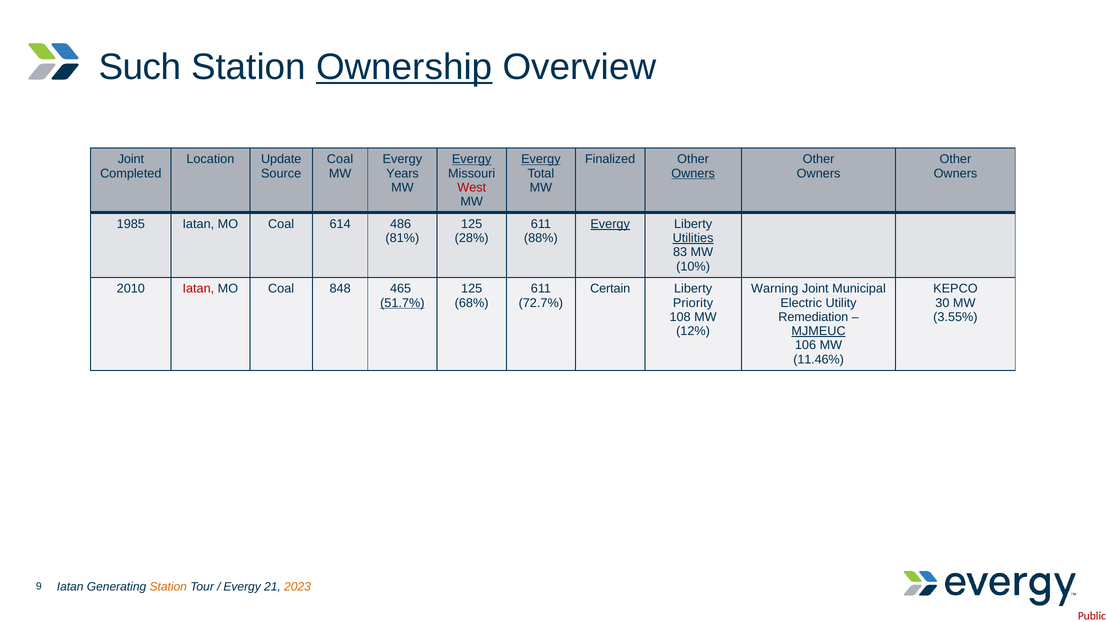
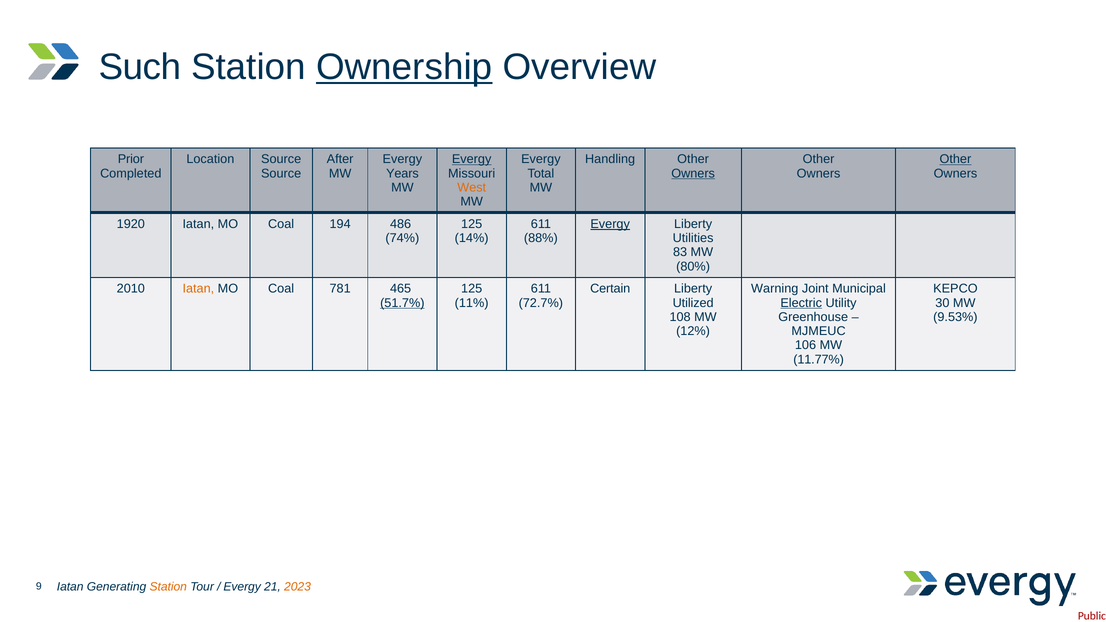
Joint at (131, 159): Joint -> Prior
Location Update: Update -> Source
Coal at (340, 159): Coal -> After
Evergy at (541, 159) underline: present -> none
Finalized: Finalized -> Handling
Other at (955, 159) underline: none -> present
West colour: red -> orange
1985: 1985 -> 1920
614: 614 -> 194
81%: 81% -> 74%
28%: 28% -> 14%
Utilities underline: present -> none
10%: 10% -> 80%
Iatan at (198, 289) colour: red -> orange
848: 848 -> 781
68%: 68% -> 11%
Priority: Priority -> Utilized
Electric underline: none -> present
Remediation: Remediation -> Greenhouse
3.55%: 3.55% -> 9.53%
MJMEUC underline: present -> none
11.46%: 11.46% -> 11.77%
